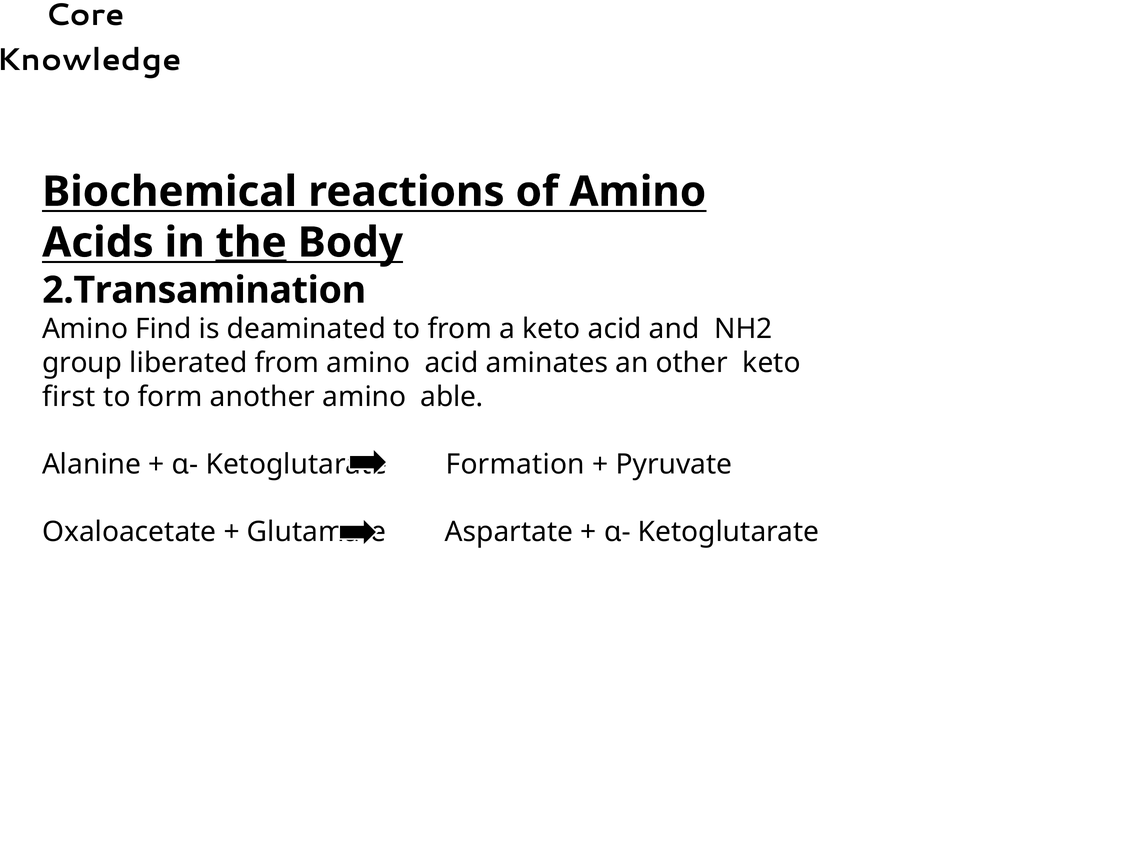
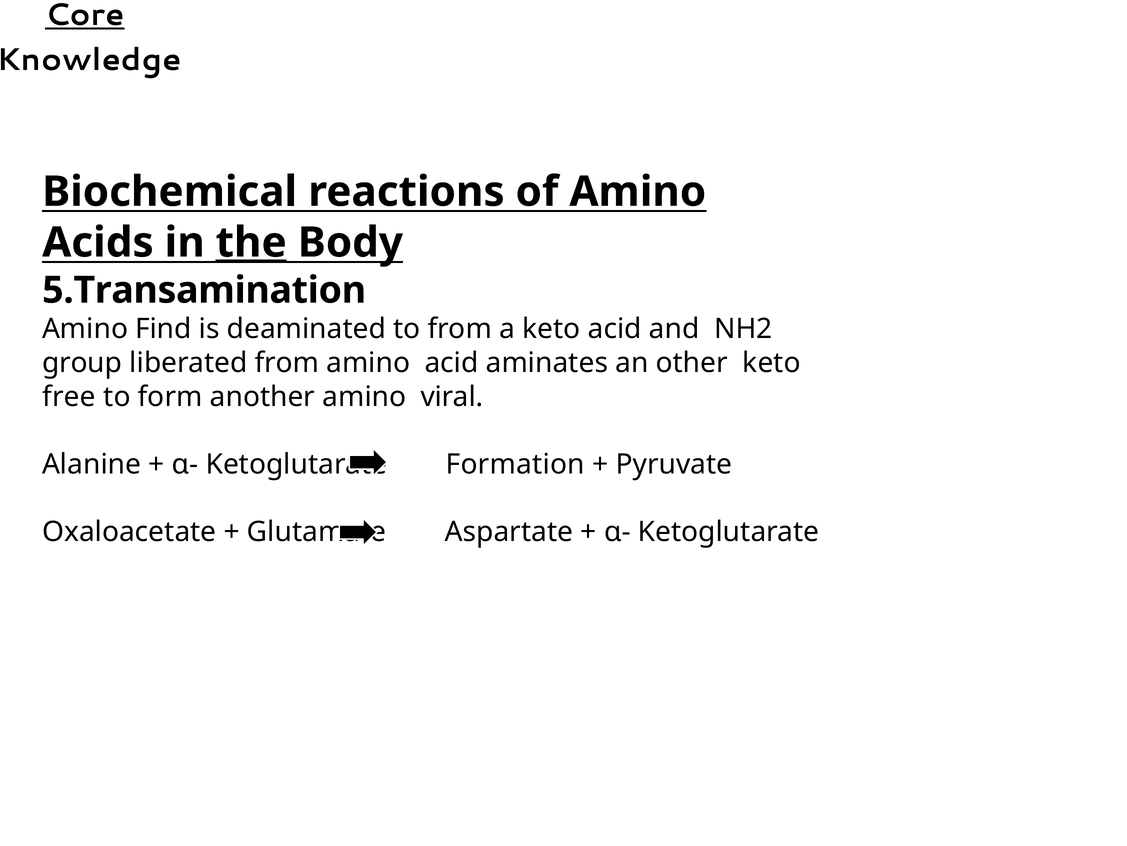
Core underline: none -> present
2.Transamination: 2.Transamination -> 5.Transamination
first: first -> free
able: able -> viral
